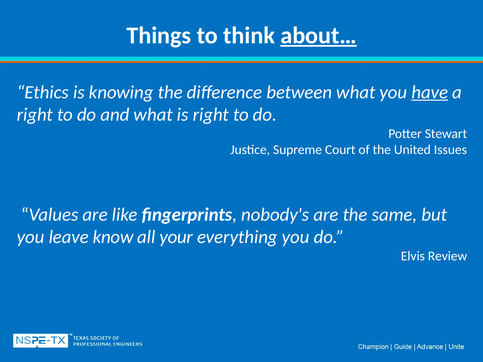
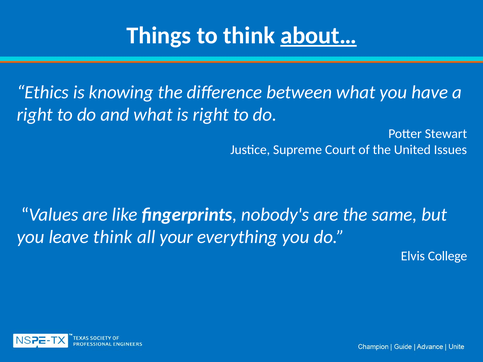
have underline: present -> none
leave know: know -> think
Review: Review -> College
